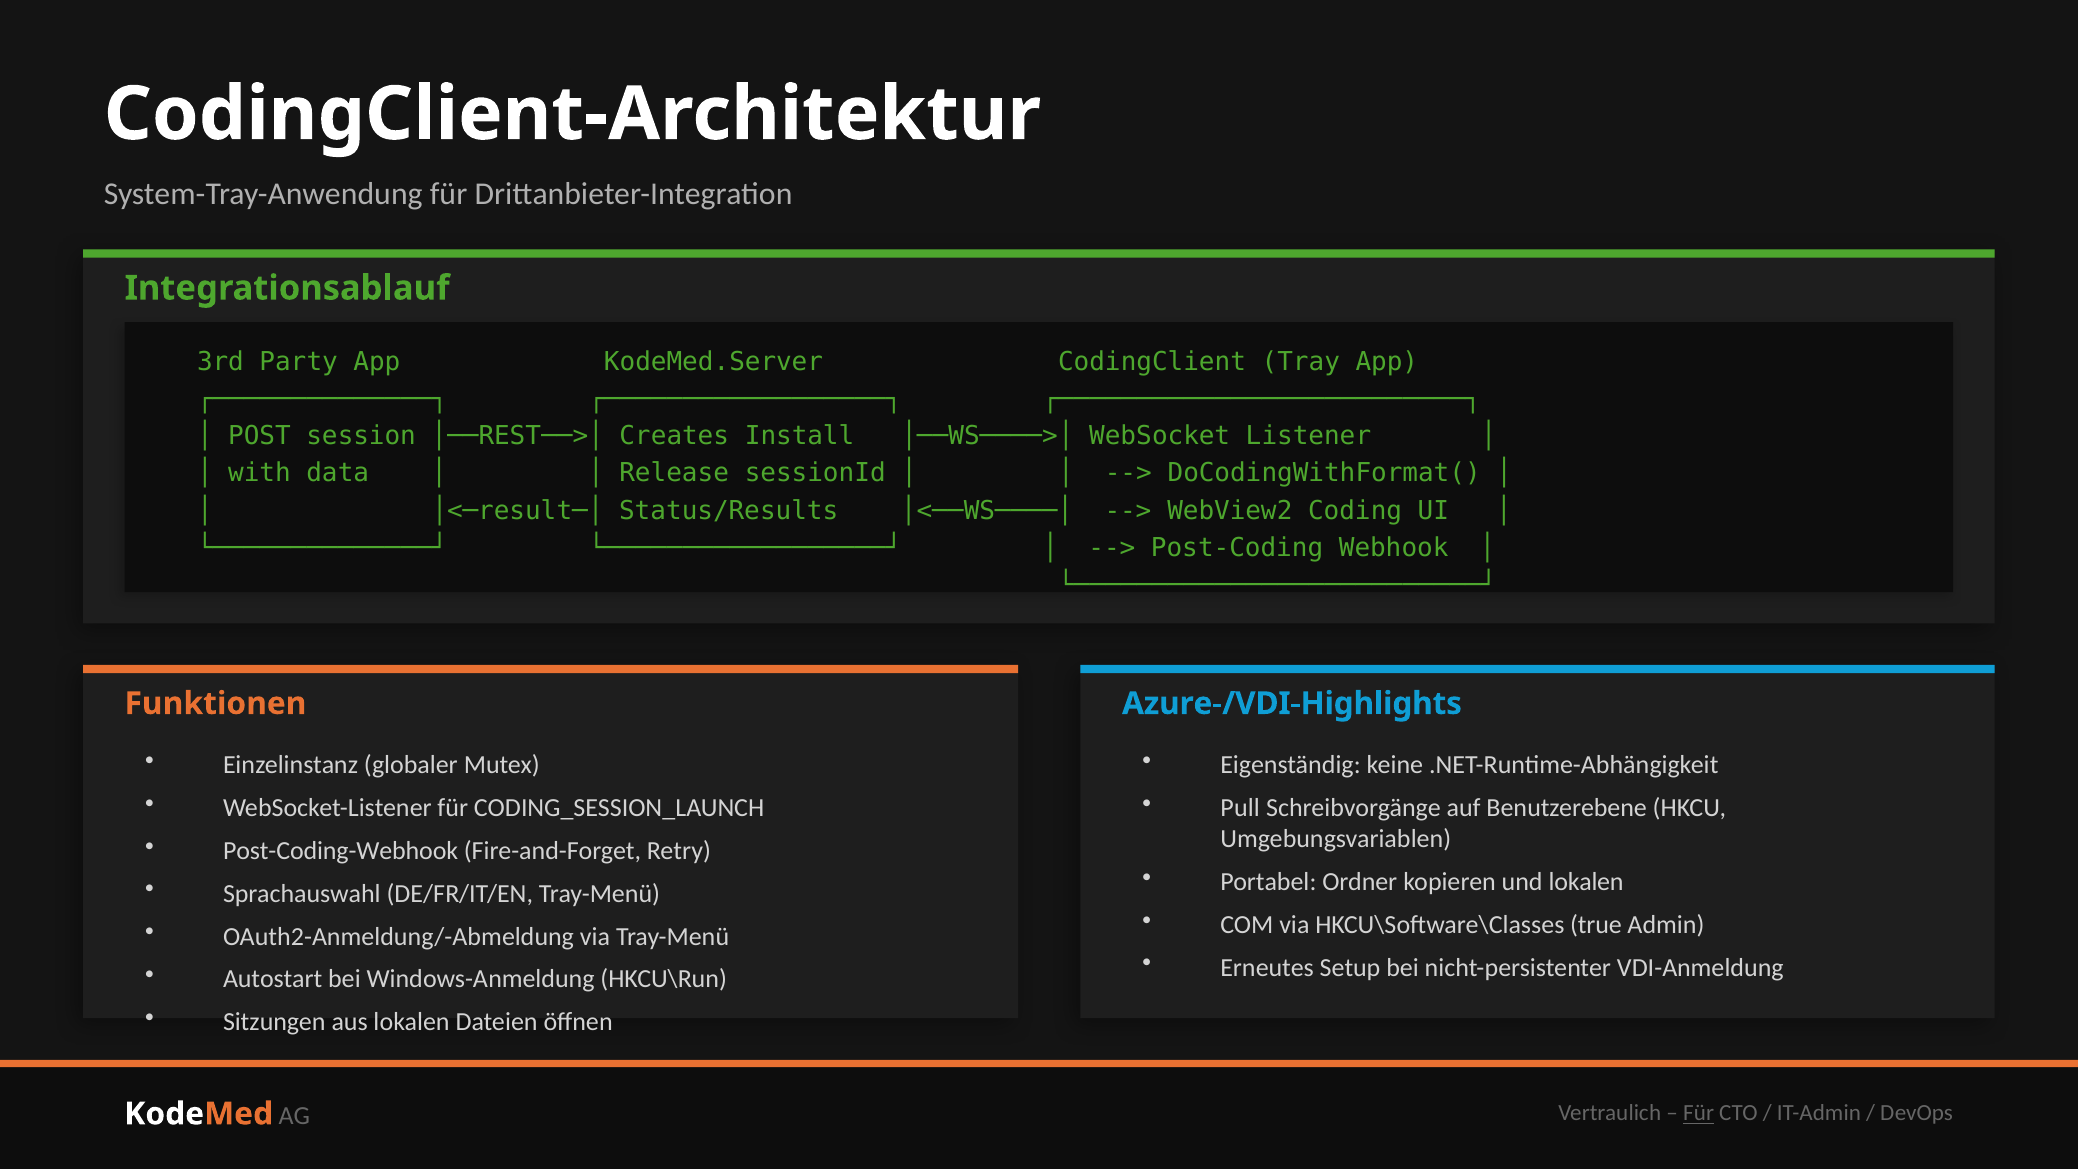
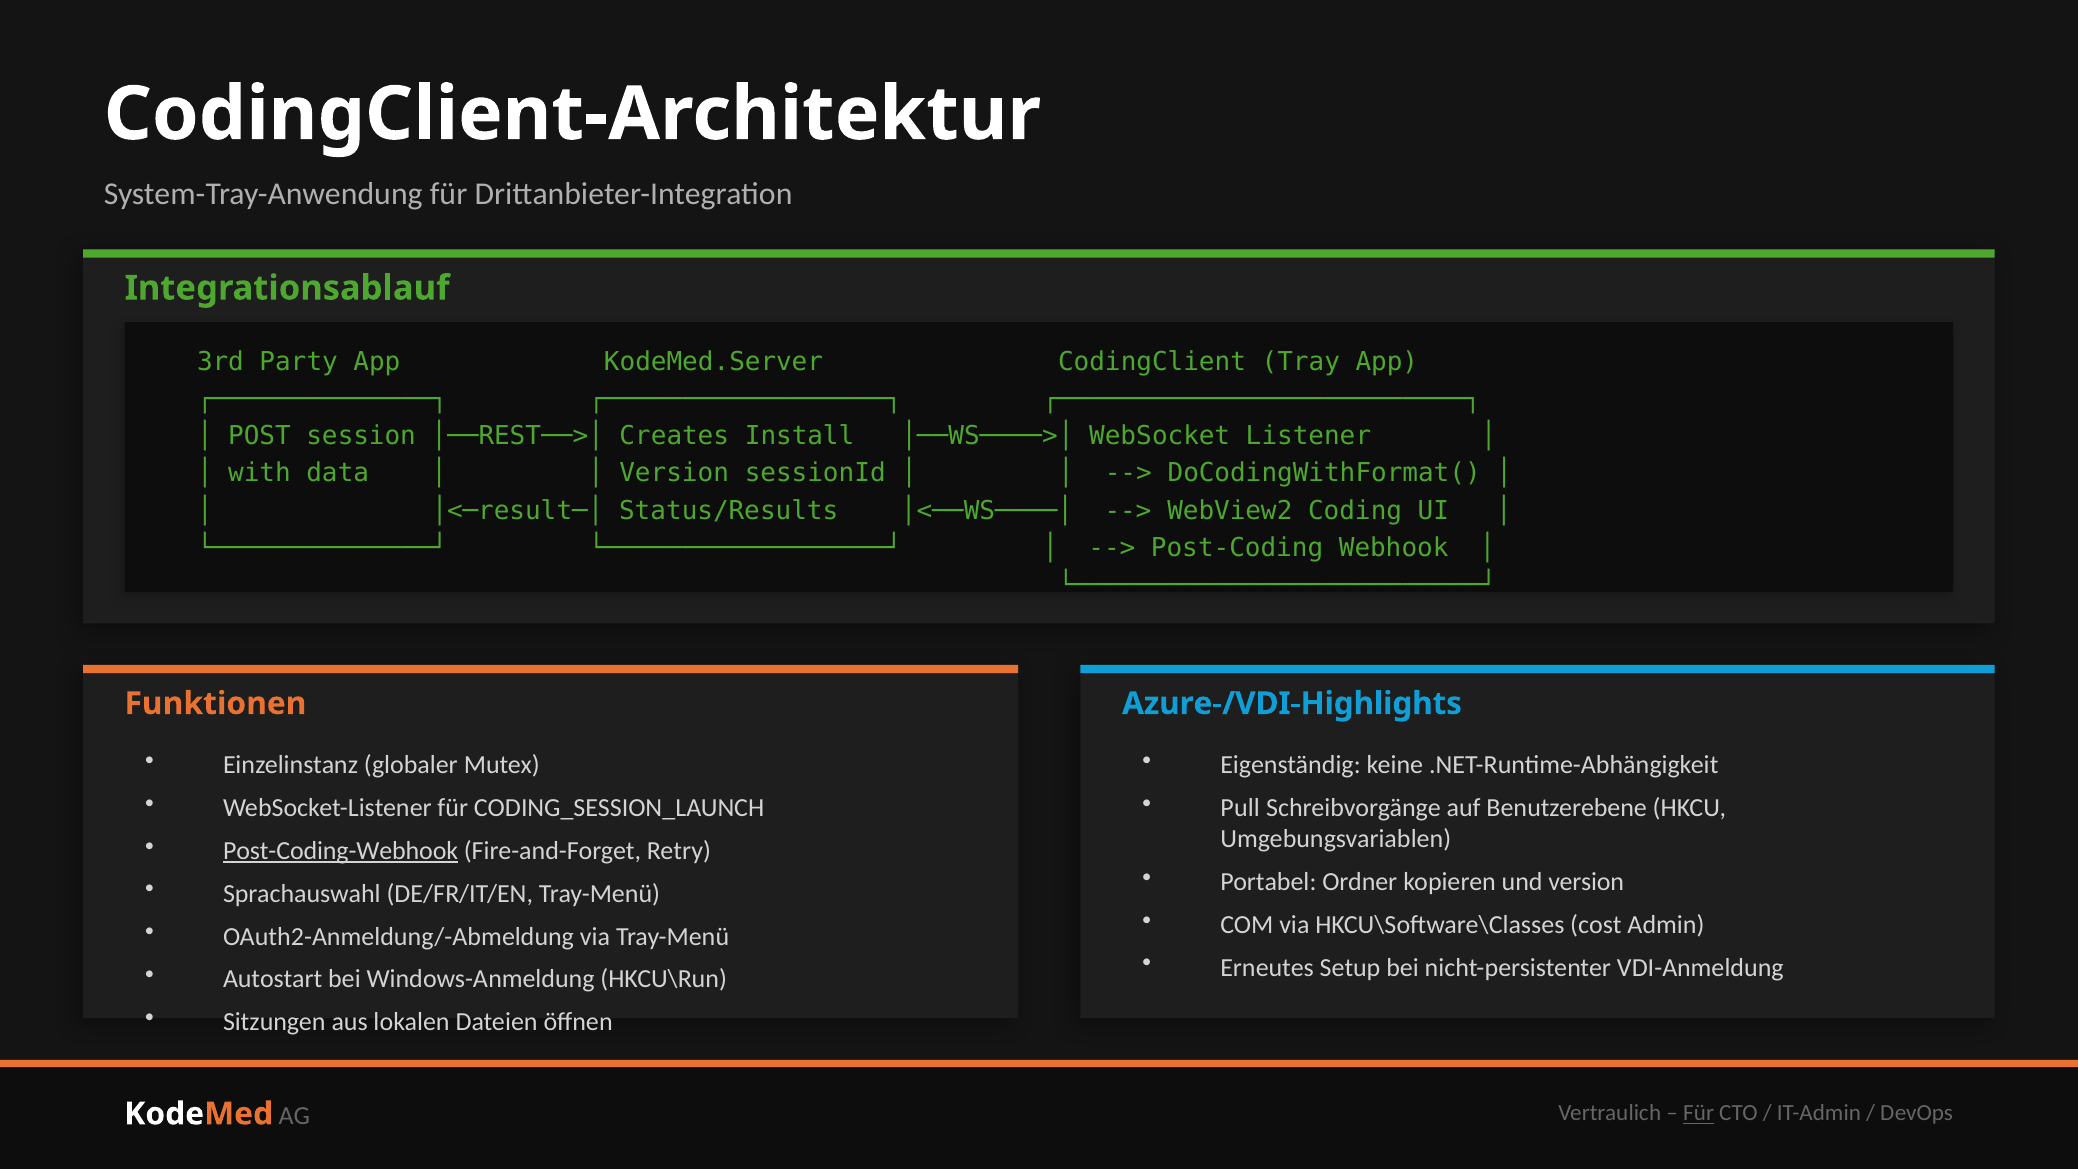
Release at (674, 473): Release -> Version
Post-Coding-Webhook underline: none -> present
und lokalen: lokalen -> version
true: true -> cost
